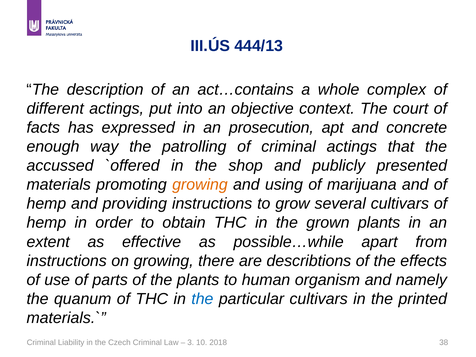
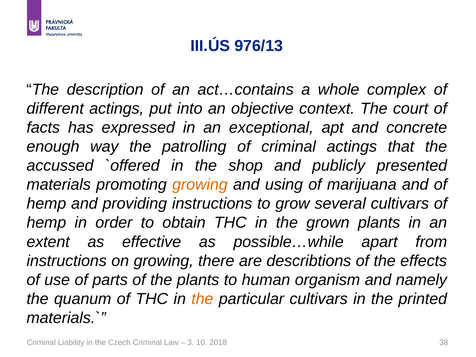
444/13: 444/13 -> 976/13
prosecution: prosecution -> exceptional
the at (202, 299) colour: blue -> orange
